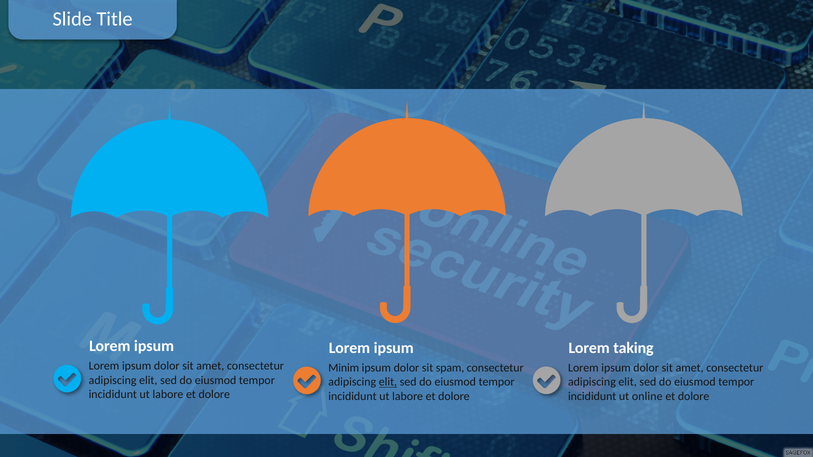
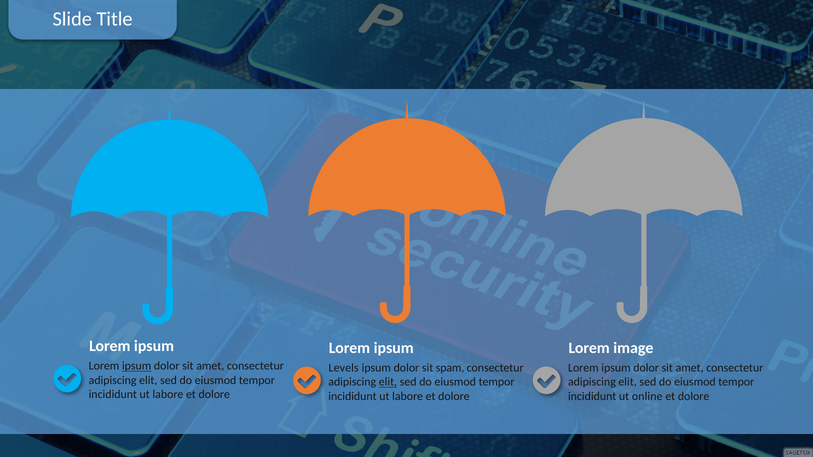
taking: taking -> image
ipsum at (137, 366) underline: none -> present
Minim: Minim -> Levels
